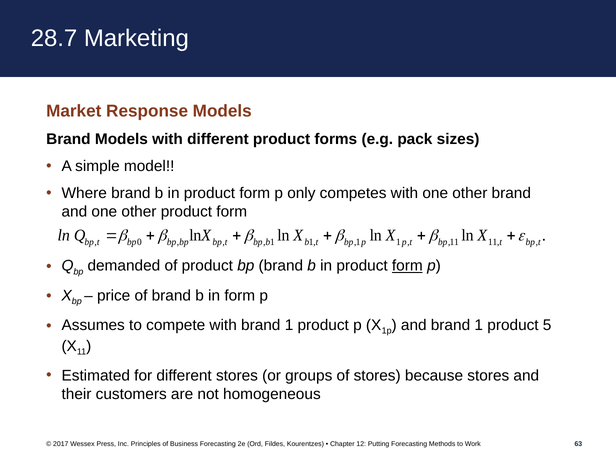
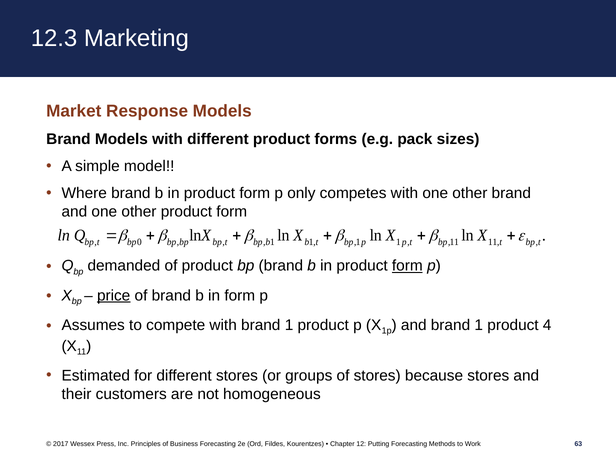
28.7: 28.7 -> 12.3
price underline: none -> present
5: 5 -> 4
